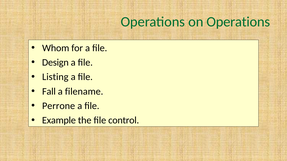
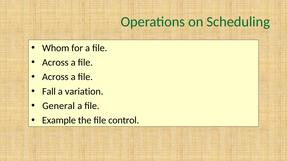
on Operations: Operations -> Scheduling
Design at (55, 63): Design -> Across
Listing at (55, 77): Listing -> Across
filename: filename -> variation
Perrone: Perrone -> General
